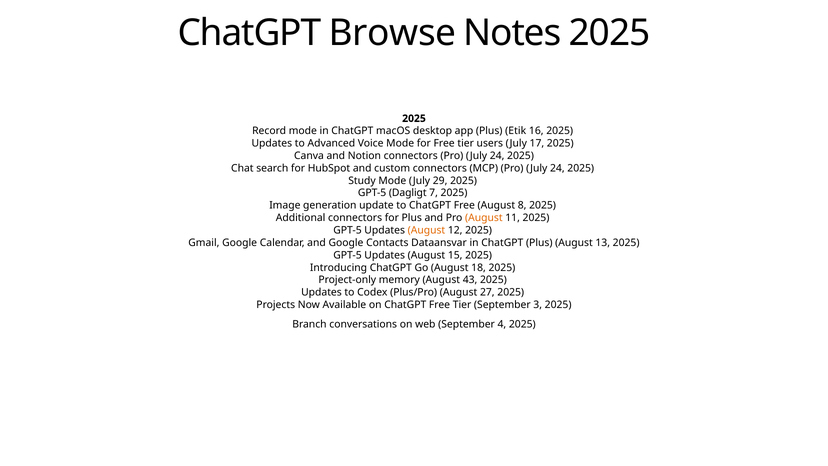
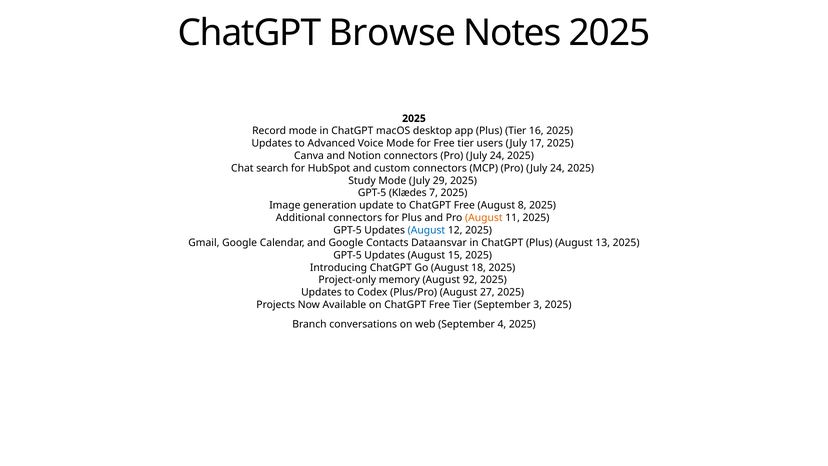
Plus Etik: Etik -> Tier
Dagligt: Dagligt -> Klædes
August at (426, 230) colour: orange -> blue
43: 43 -> 92
